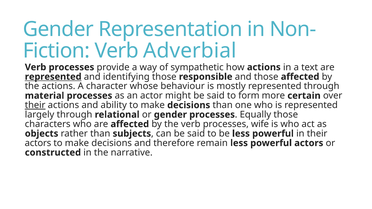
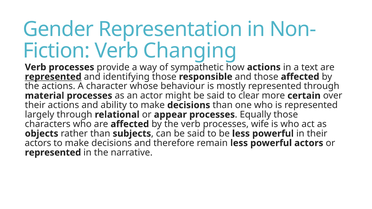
Adverbial: Adverbial -> Changing
form: form -> clear
their at (35, 105) underline: present -> none
or gender: gender -> appear
constructed at (53, 153): constructed -> represented
